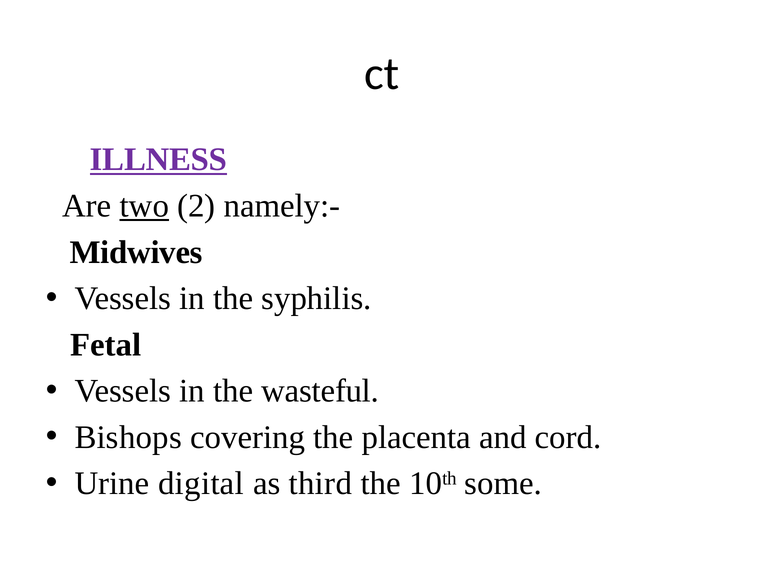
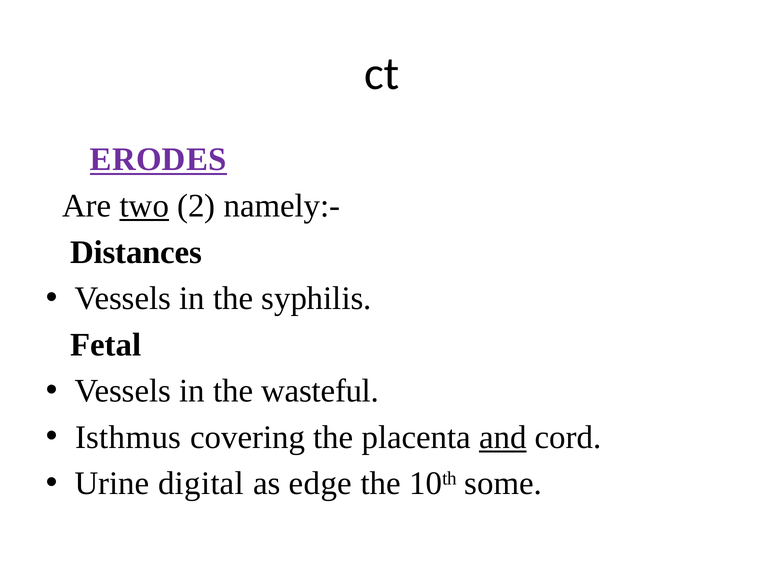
ILLNESS: ILLNESS -> ERODES
Midwives: Midwives -> Distances
Bishops: Bishops -> Isthmus
and underline: none -> present
third: third -> edge
